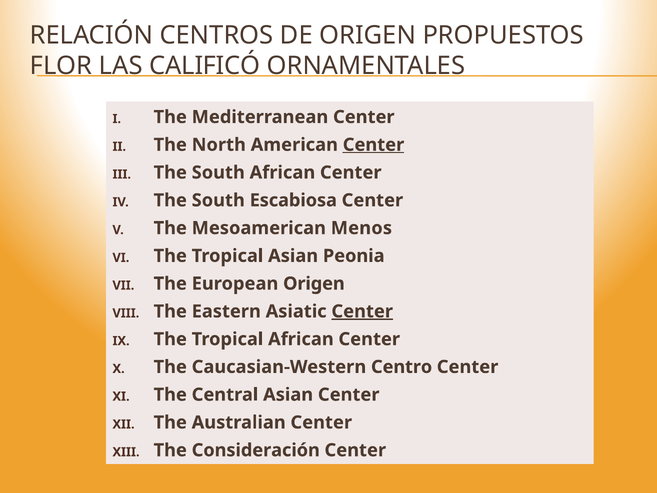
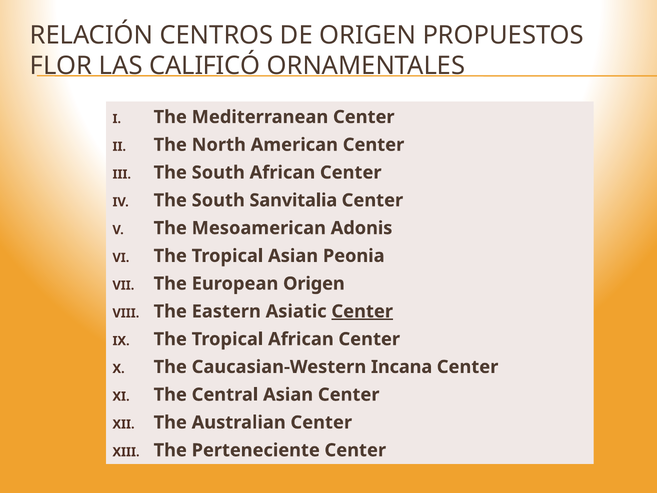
Center at (373, 145) underline: present -> none
Escabiosa: Escabiosa -> Sanvitalia
Menos: Menos -> Adonis
Centro: Centro -> Incana
Consideración: Consideración -> Perteneciente
